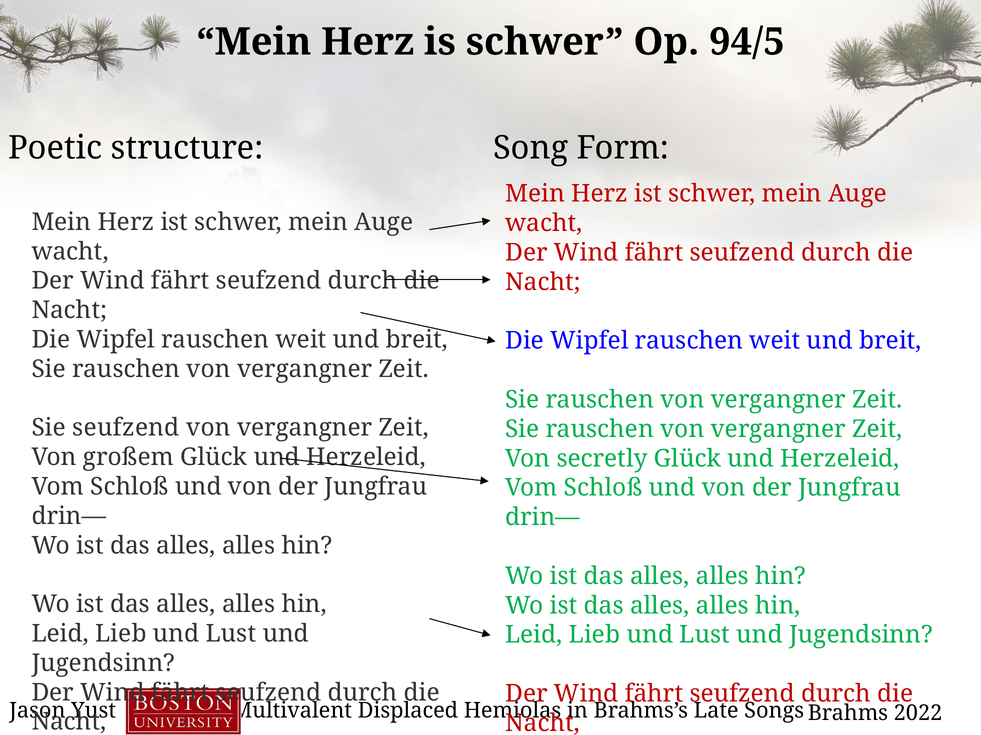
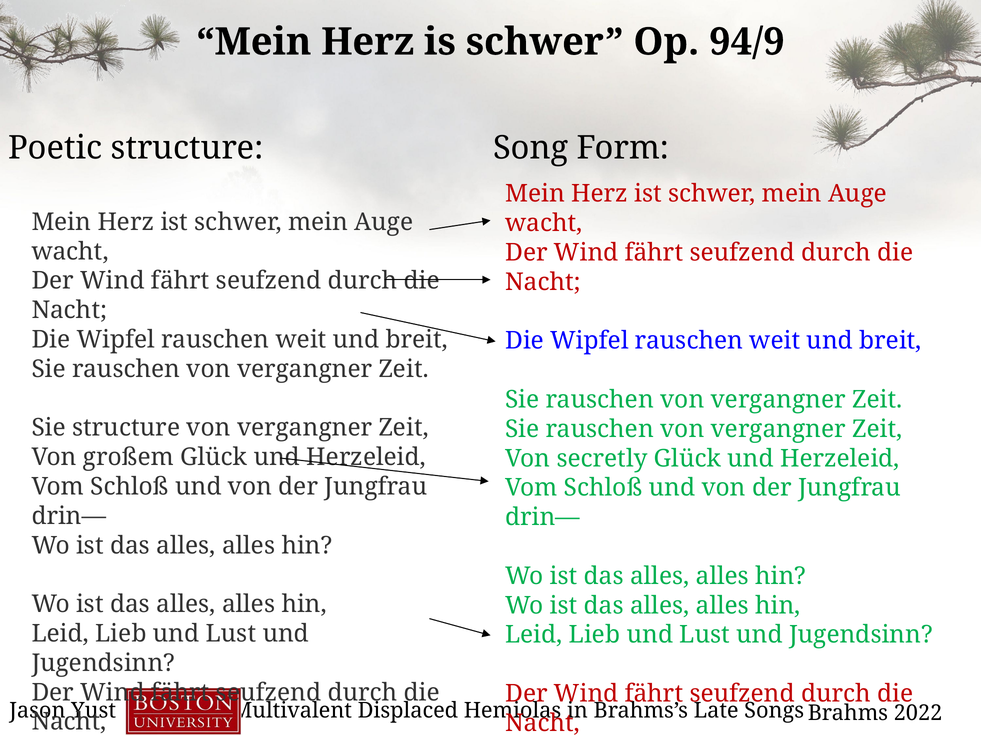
94/5: 94/5 -> 94/9
Sie seufzend: seufzend -> structure
